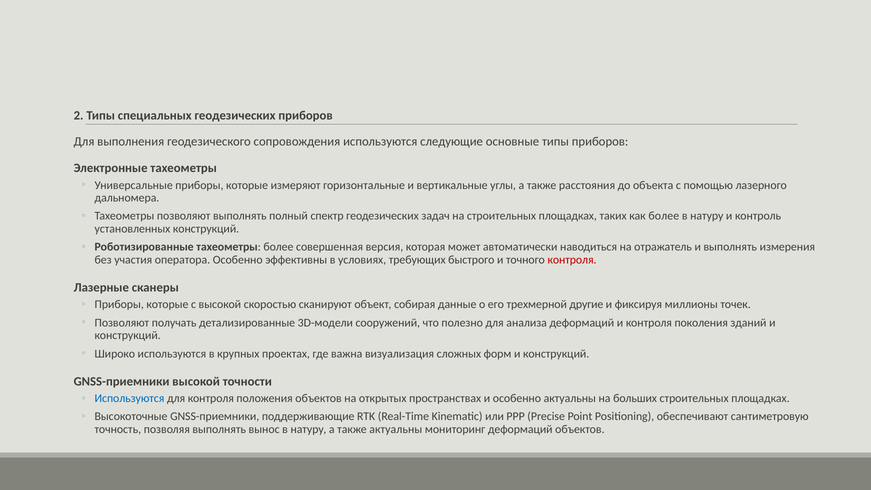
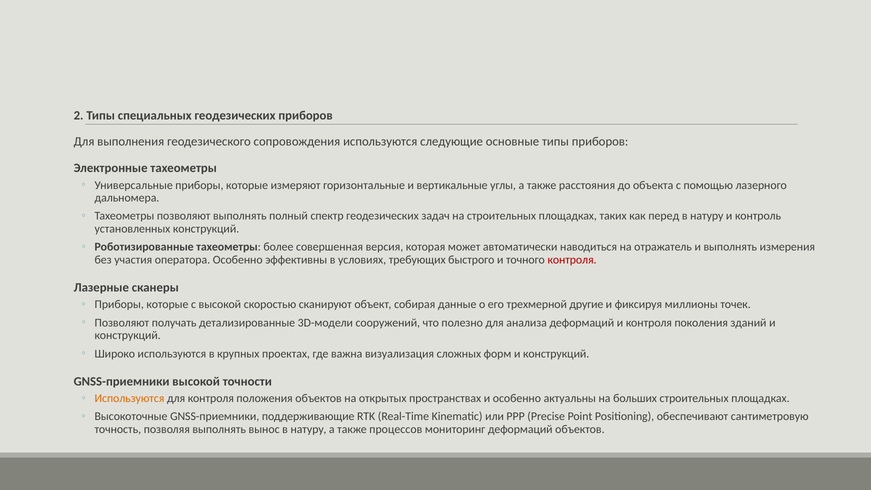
как более: более -> перед
Используются at (129, 398) colour: blue -> orange
также актуальны: актуальны -> процессов
